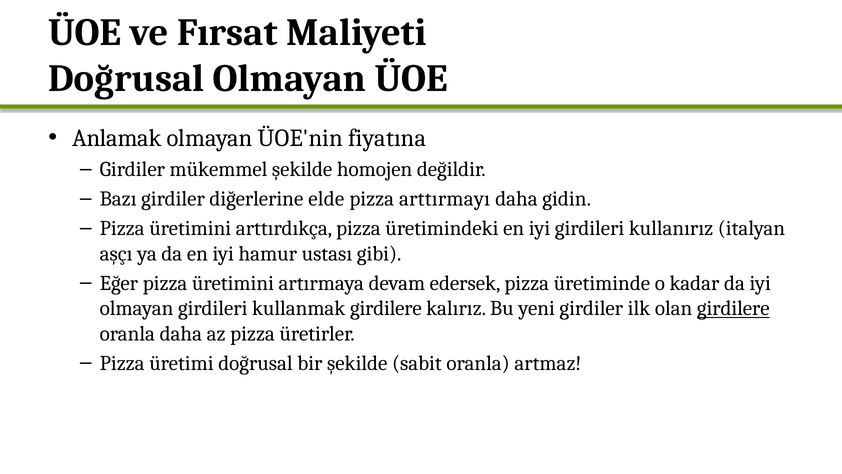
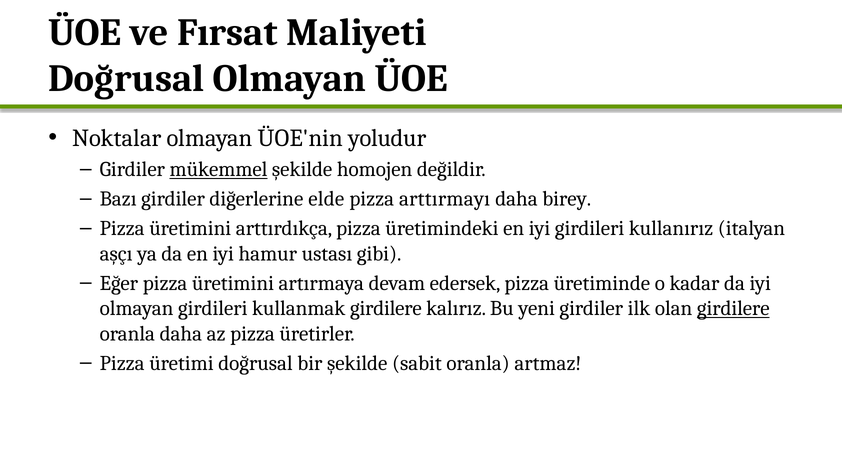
Anlamak: Anlamak -> Noktalar
fiyatına: fiyatına -> yoludur
mükemmel underline: none -> present
gidin: gidin -> birey
